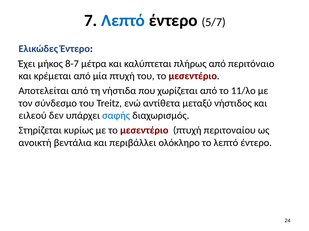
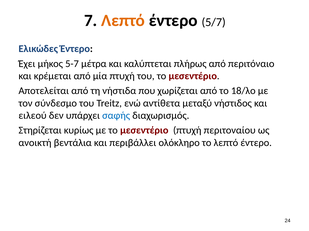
Λεπτό at (123, 20) colour: blue -> orange
8-7: 8-7 -> 5-7
11/λο: 11/λο -> 18/λο
